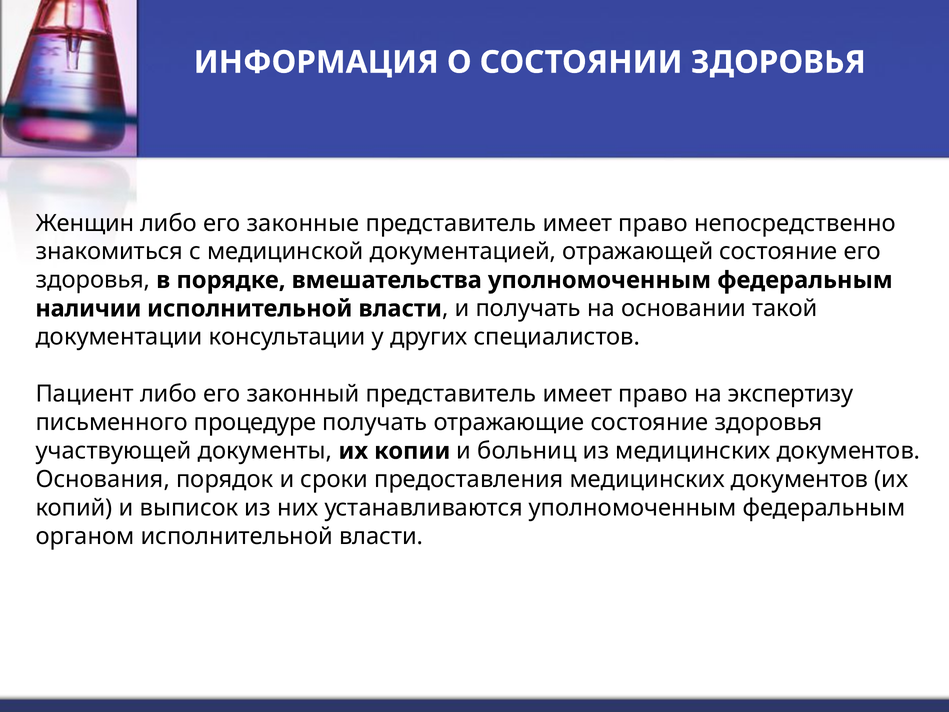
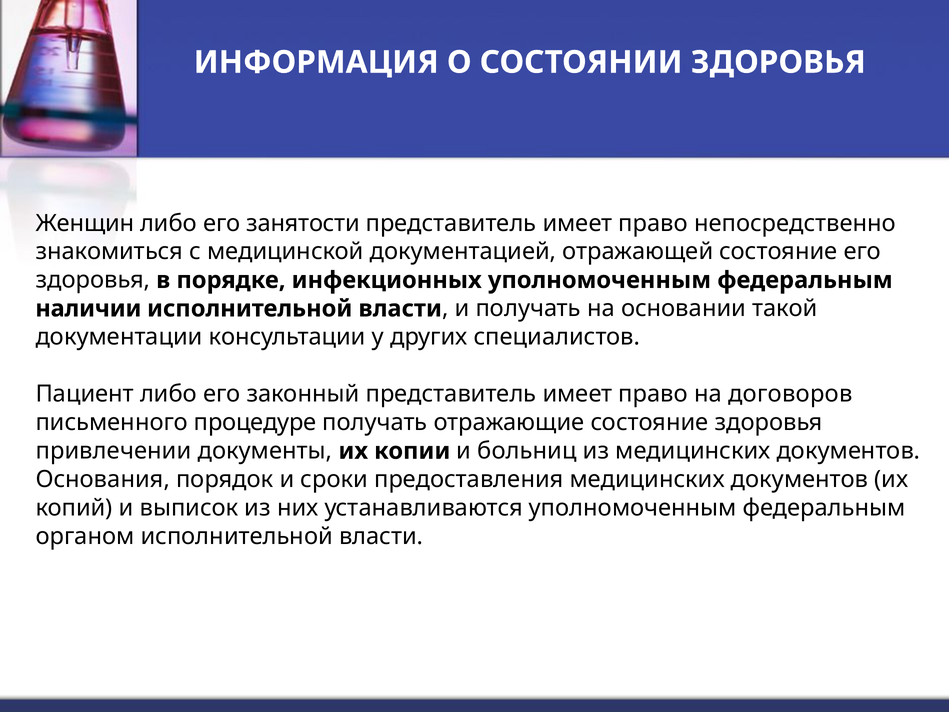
законные: законные -> занятости
вмешательства: вмешательства -> инфекционных
экспертизу: экспертизу -> договоров
участвующей: участвующей -> привлечении
